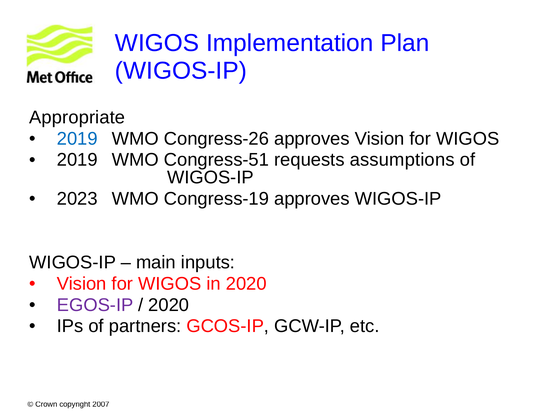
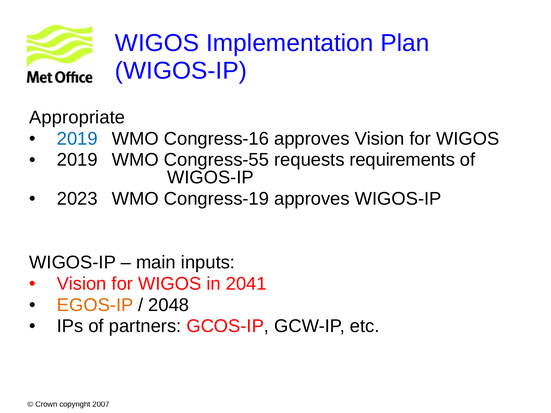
Congress-26: Congress-26 -> Congress-16
Congress-51: Congress-51 -> Congress-55
assumptions: assumptions -> requirements
in 2020: 2020 -> 2041
EGOS-IP colour: purple -> orange
2020 at (169, 305): 2020 -> 2048
